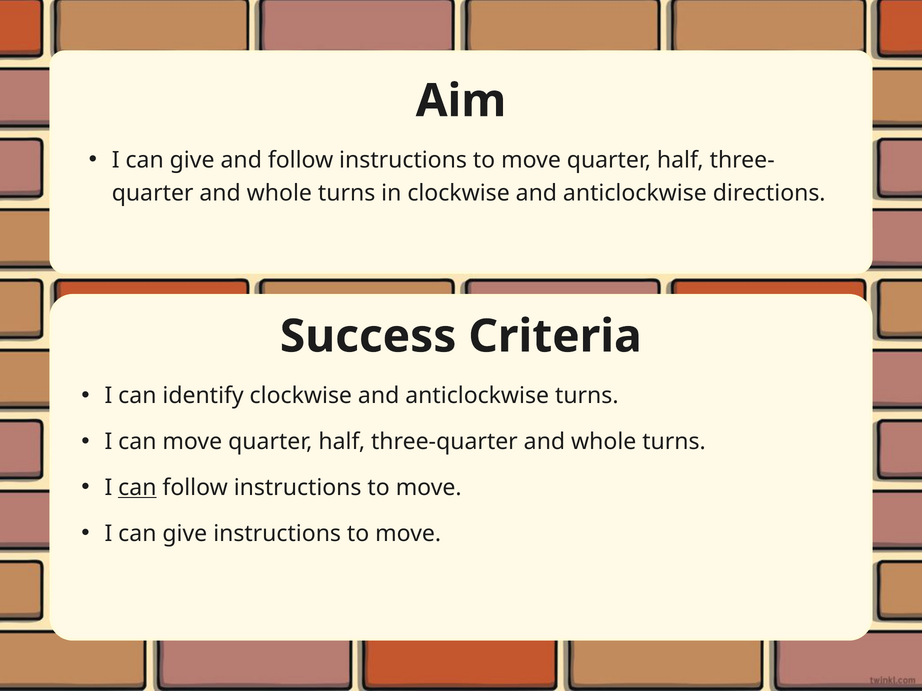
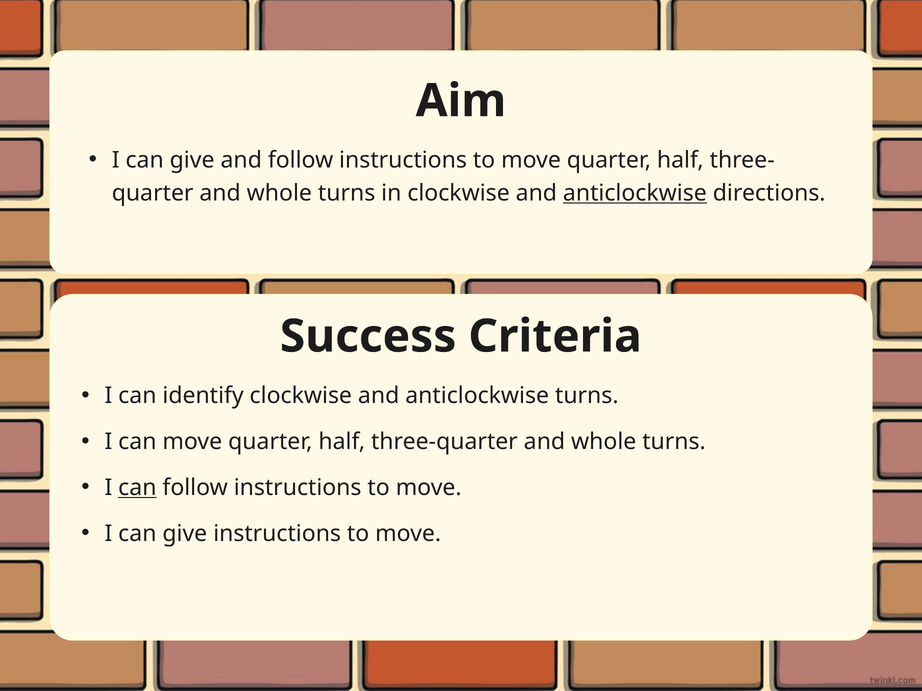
anticlockwise at (635, 193) underline: none -> present
